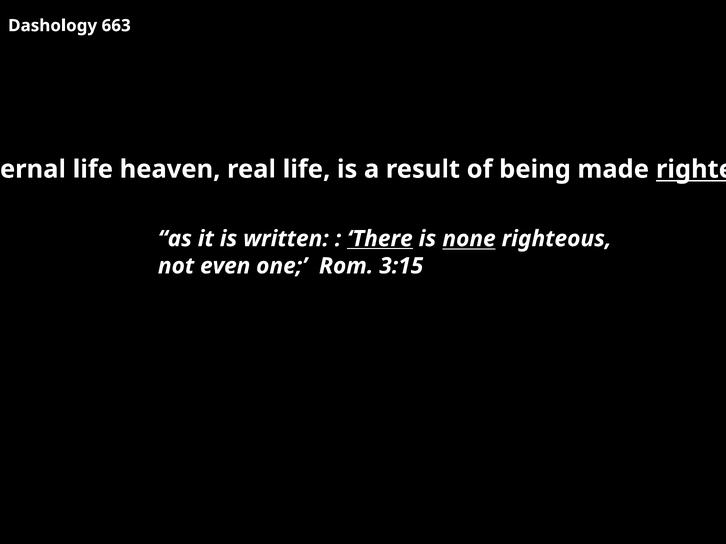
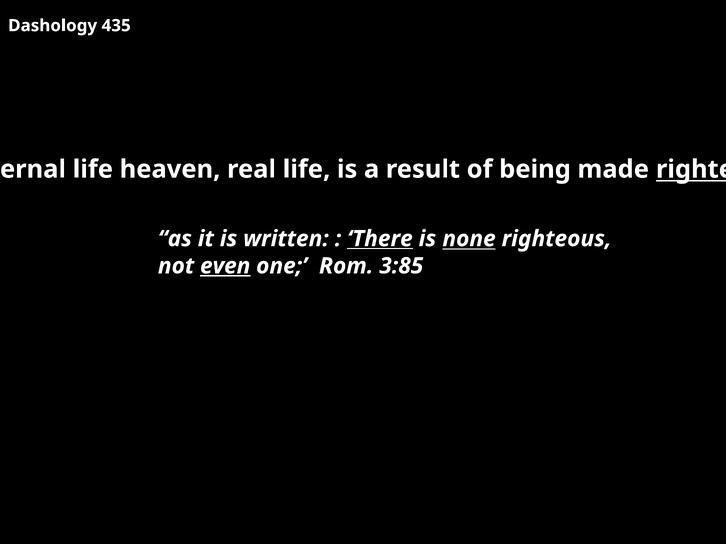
663: 663 -> 435
even underline: none -> present
3:15: 3:15 -> 3:85
